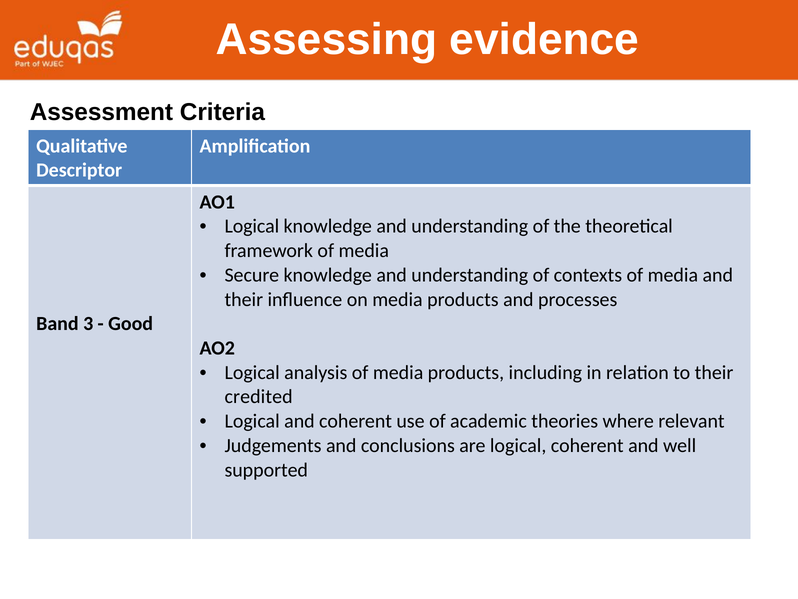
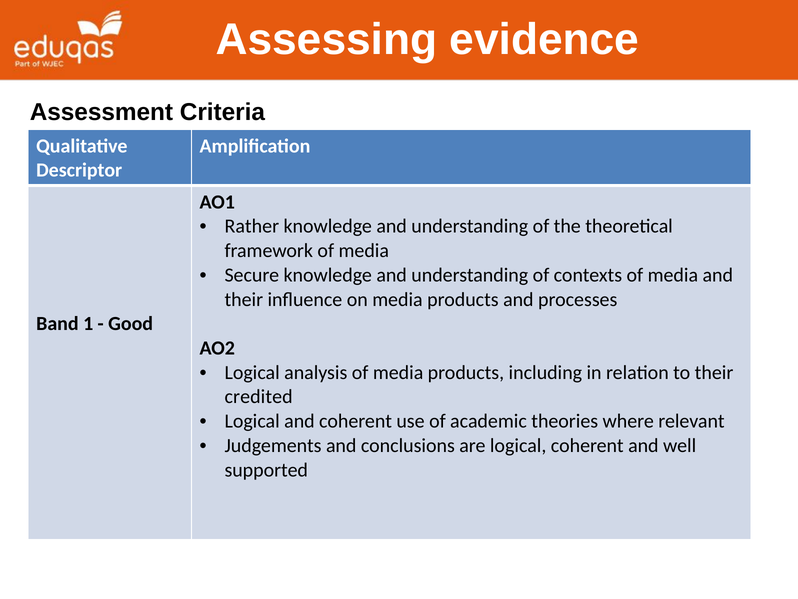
Logical at (252, 226): Logical -> Rather
3: 3 -> 1
